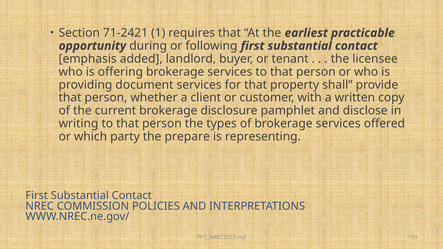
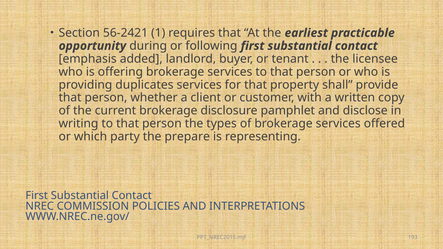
71-2421: 71-2421 -> 56-2421
document: document -> duplicates
